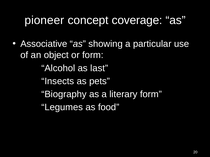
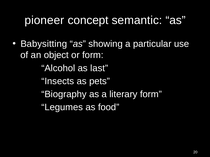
coverage: coverage -> semantic
Associative: Associative -> Babysitting
